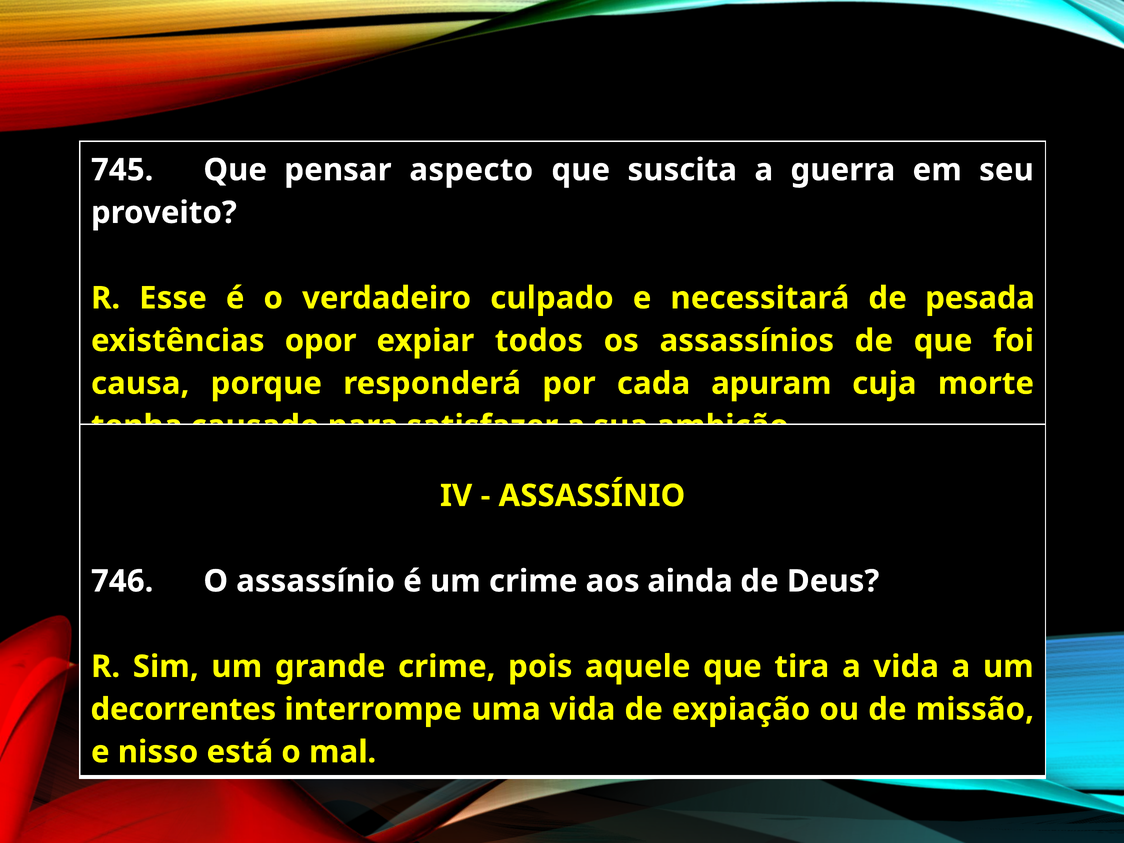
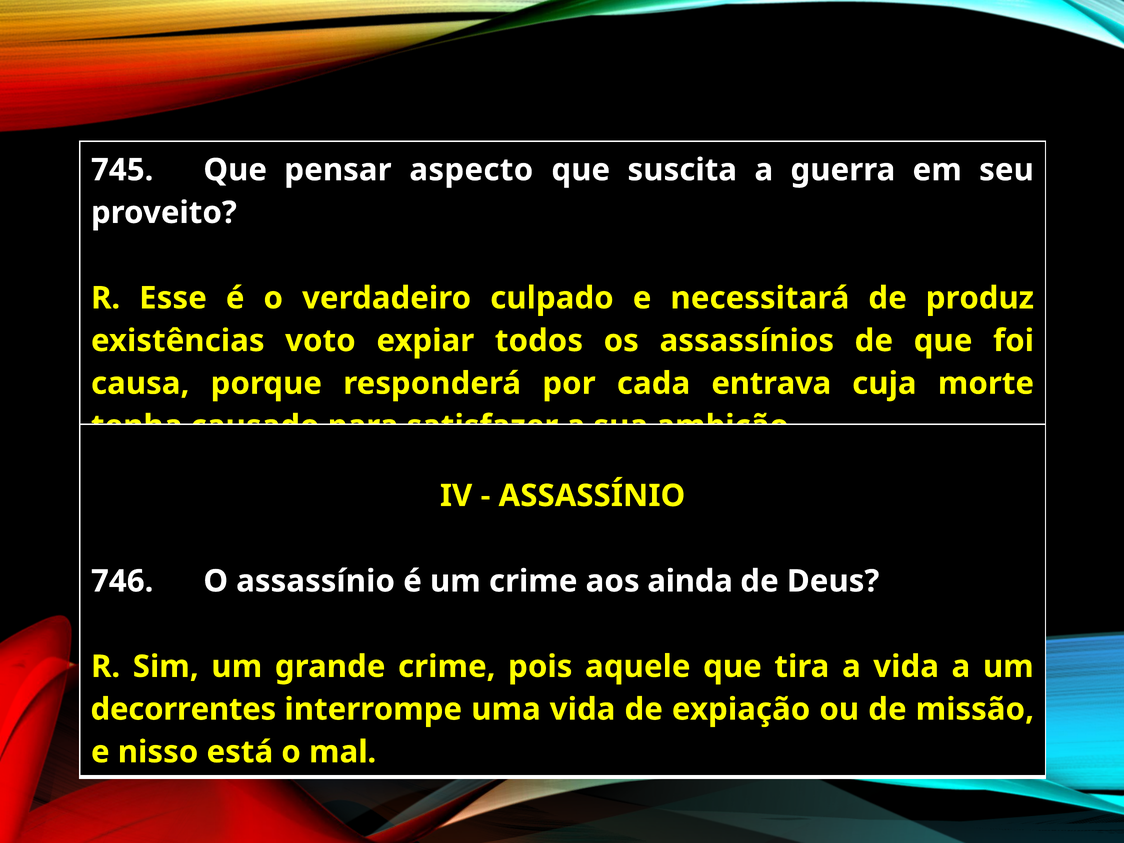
pesada: pesada -> produz
opor: opor -> voto
apuram: apuram -> entrava
